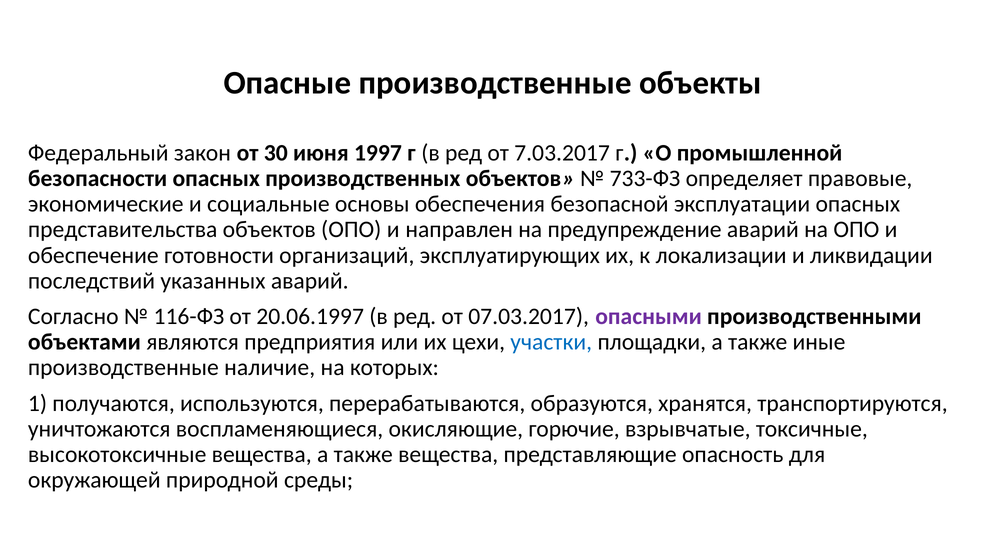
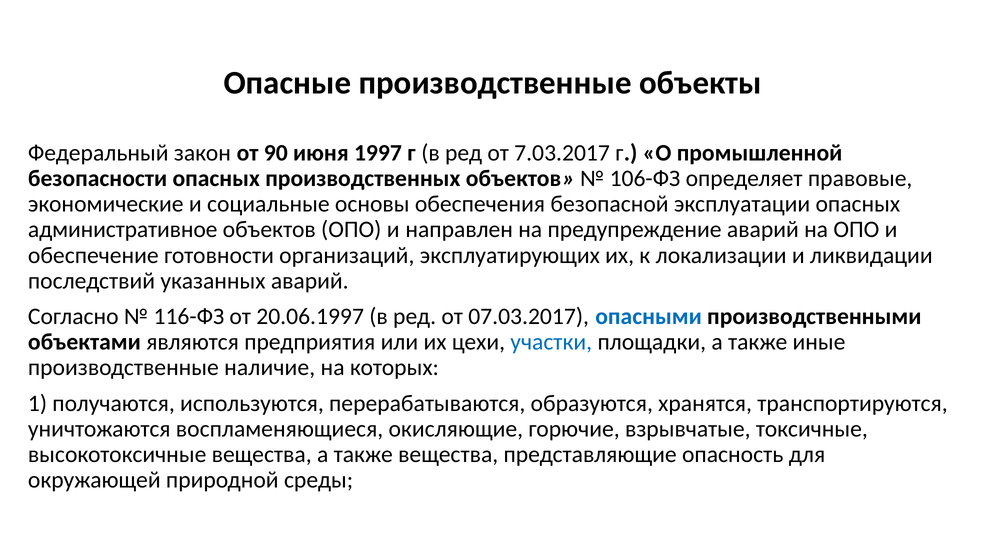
30: 30 -> 90
733-ФЗ: 733-ФЗ -> 106-ФЗ
представительства: представительства -> административное
опасными colour: purple -> blue
